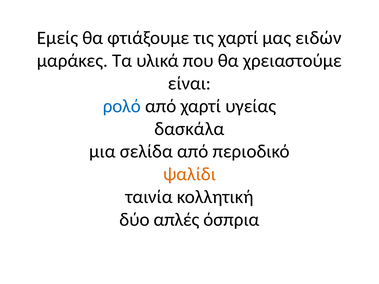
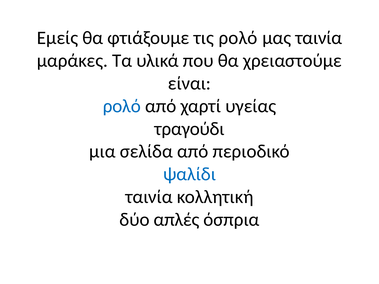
τις χαρτί: χαρτί -> ρολό
μας ειδών: ειδών -> ταινία
δασκάλα: δασκάλα -> τραγούδι
ψαλίδι colour: orange -> blue
